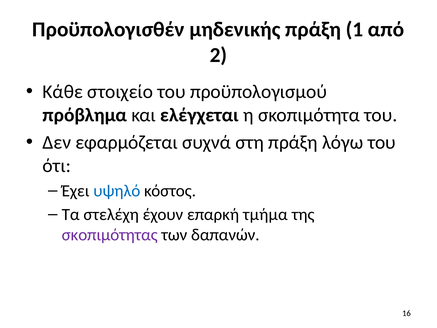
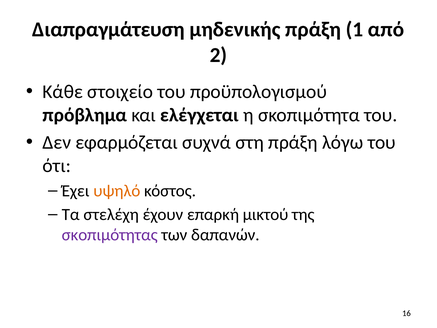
Προϋπολογισθέν: Προϋπολογισθέν -> Διαπραγμάτευση
υψηλό colour: blue -> orange
τμήμα: τμήμα -> μικτού
